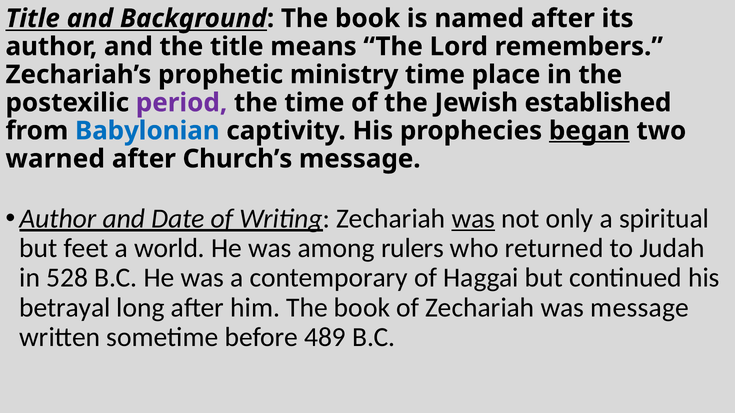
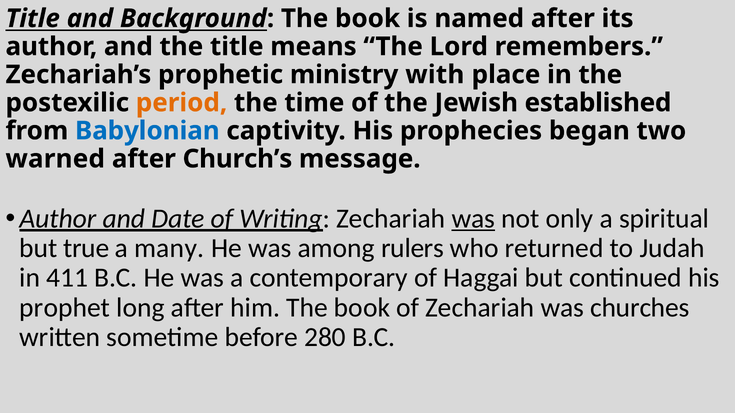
ministry time: time -> with
period colour: purple -> orange
began underline: present -> none
feet: feet -> true
world: world -> many
528: 528 -> 411
betrayal: betrayal -> prophet
was message: message -> churches
489: 489 -> 280
